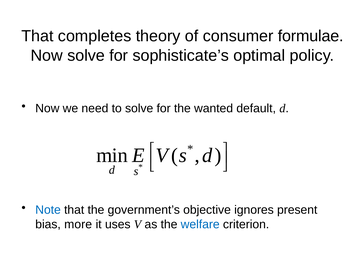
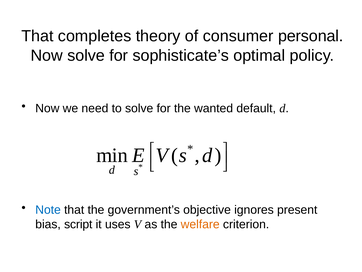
formulae: formulae -> personal
more: more -> script
welfare colour: blue -> orange
